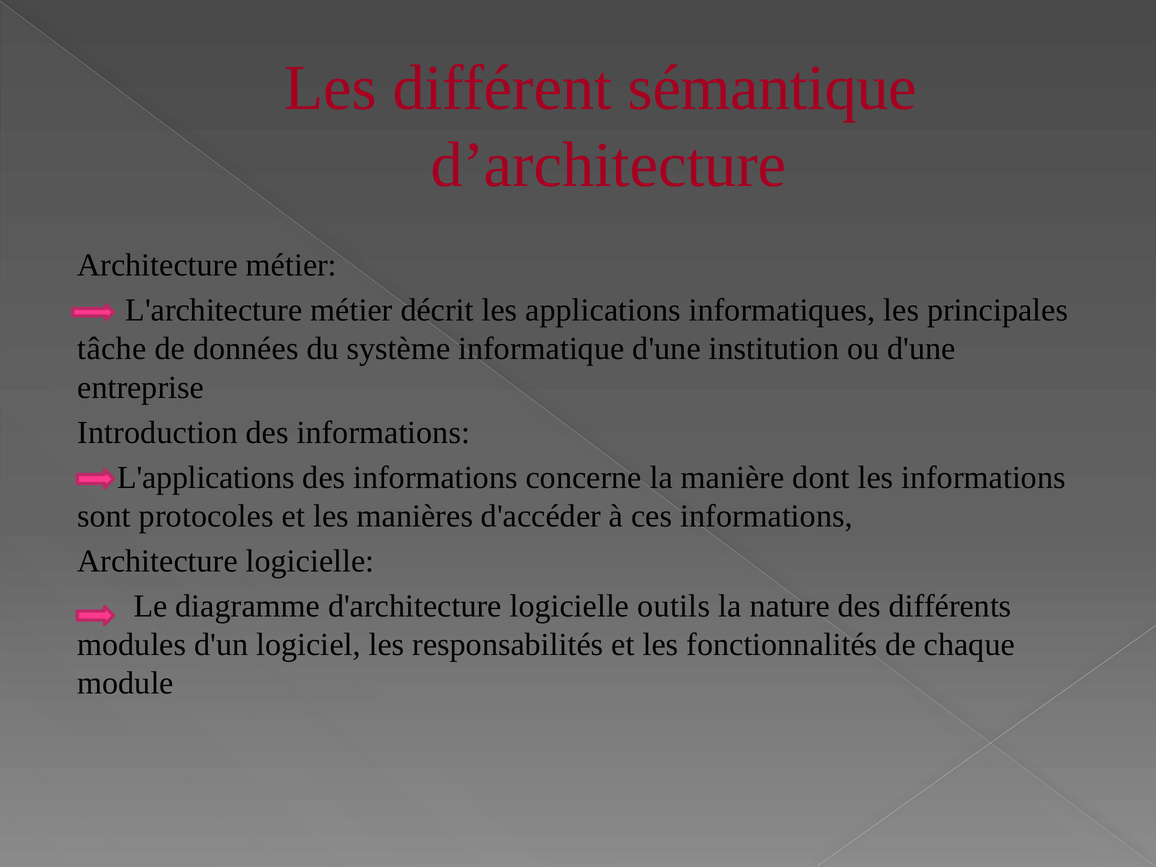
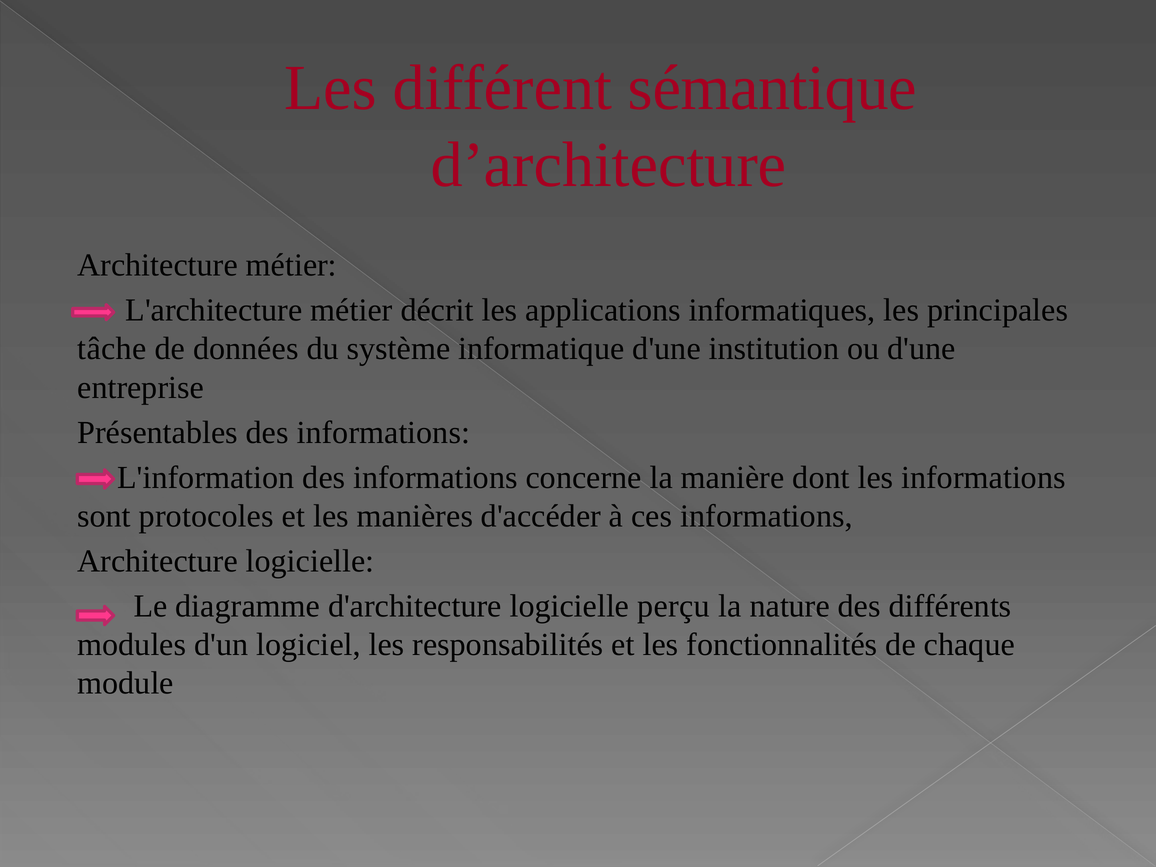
Introduction: Introduction -> Présentables
L'applications: L'applications -> L'information
outils: outils -> perçu
